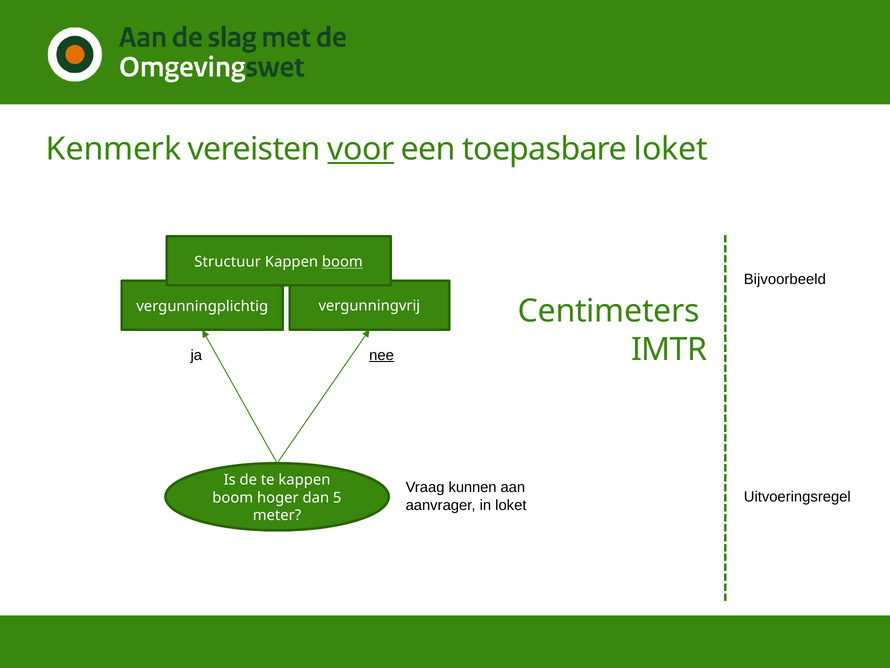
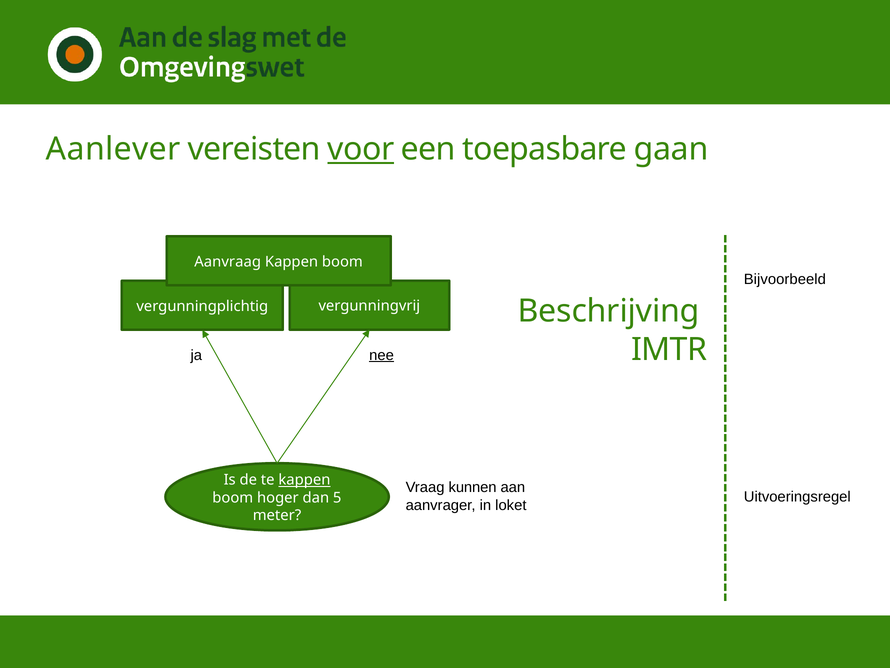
Kenmerk: Kenmerk -> Aanlever
toepasbare loket: loket -> gaan
Structuur: Structuur -> Aanvraag
boom at (342, 262) underline: present -> none
Centimeters: Centimeters -> Beschrijving
kappen at (304, 480) underline: none -> present
